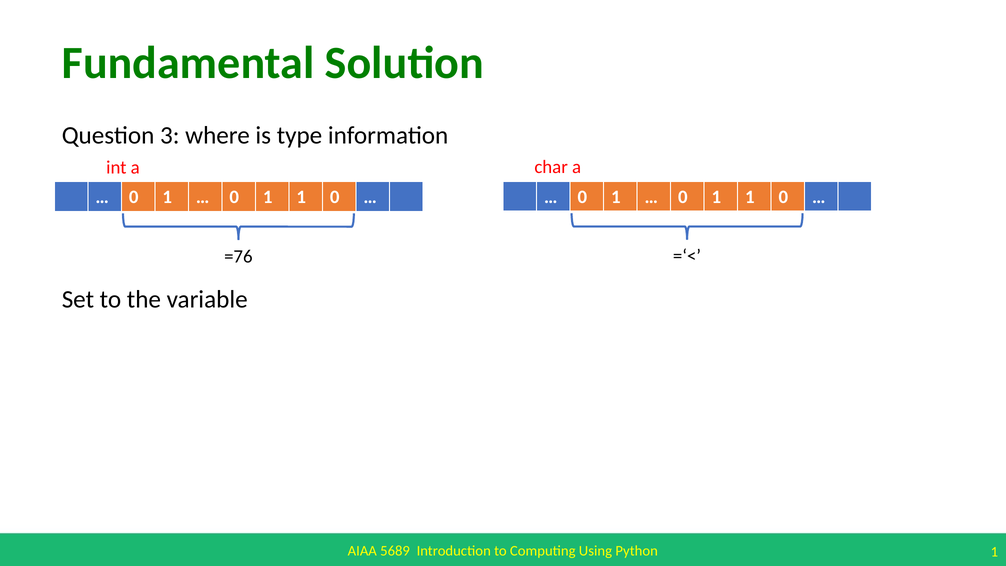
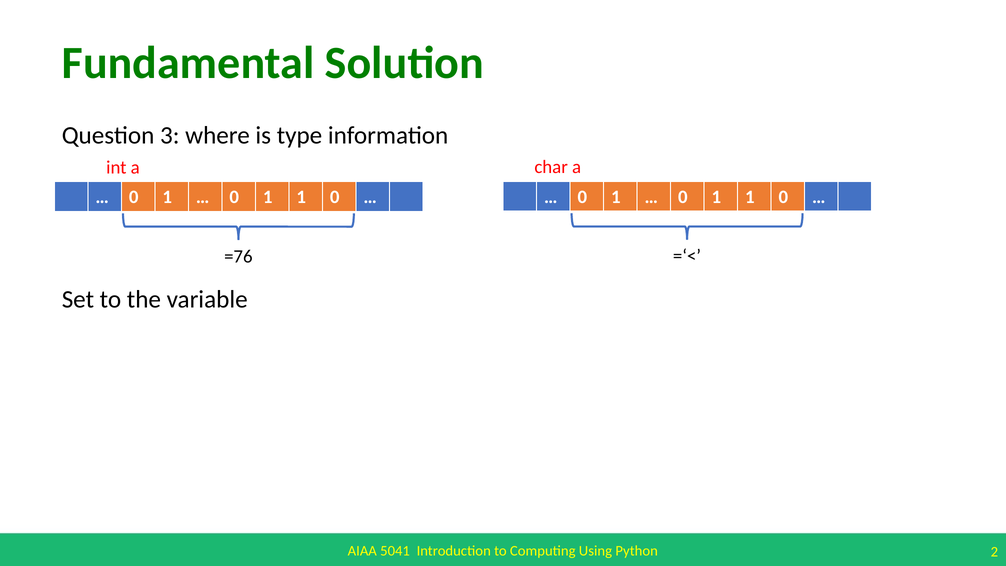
5689: 5689 -> 5041
Python 1: 1 -> 2
